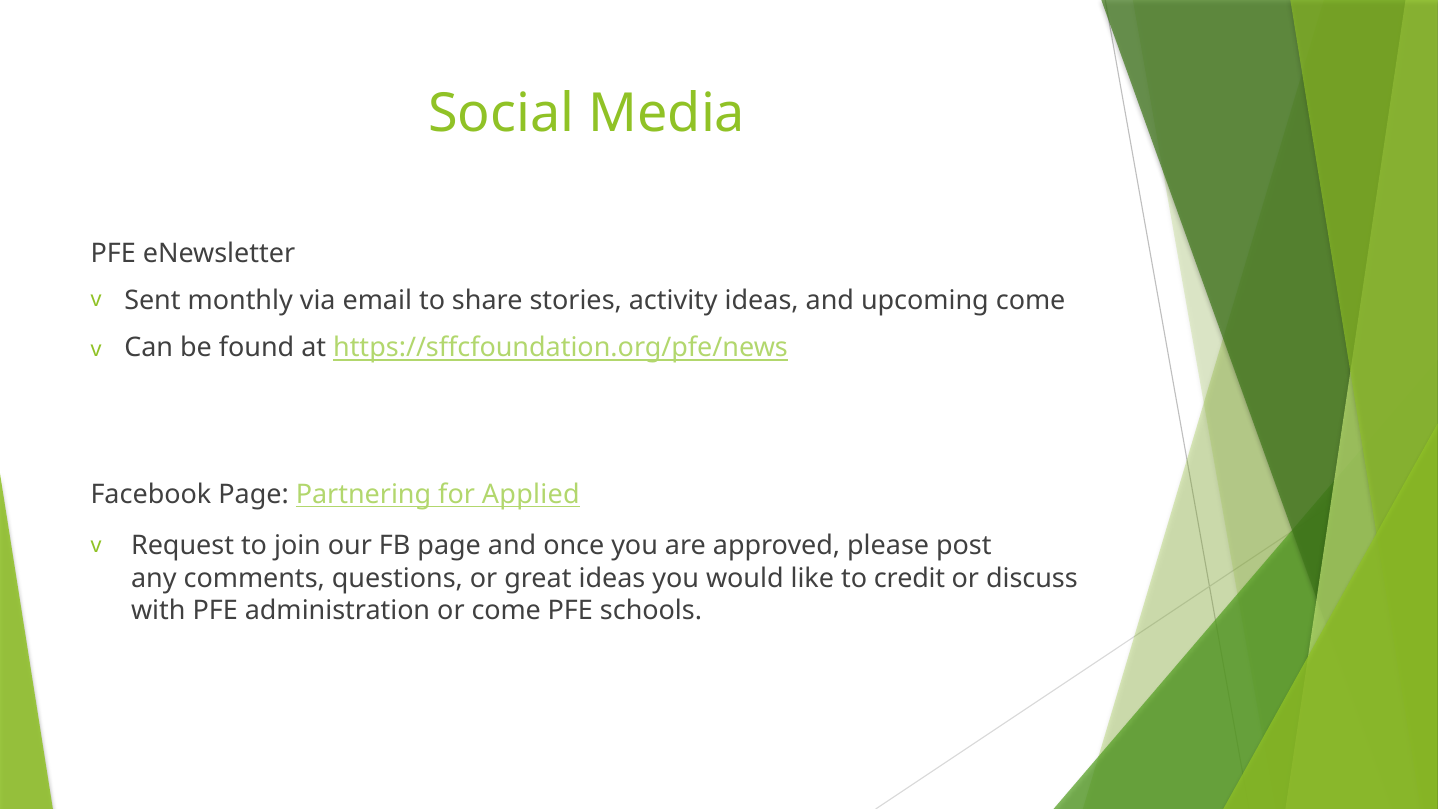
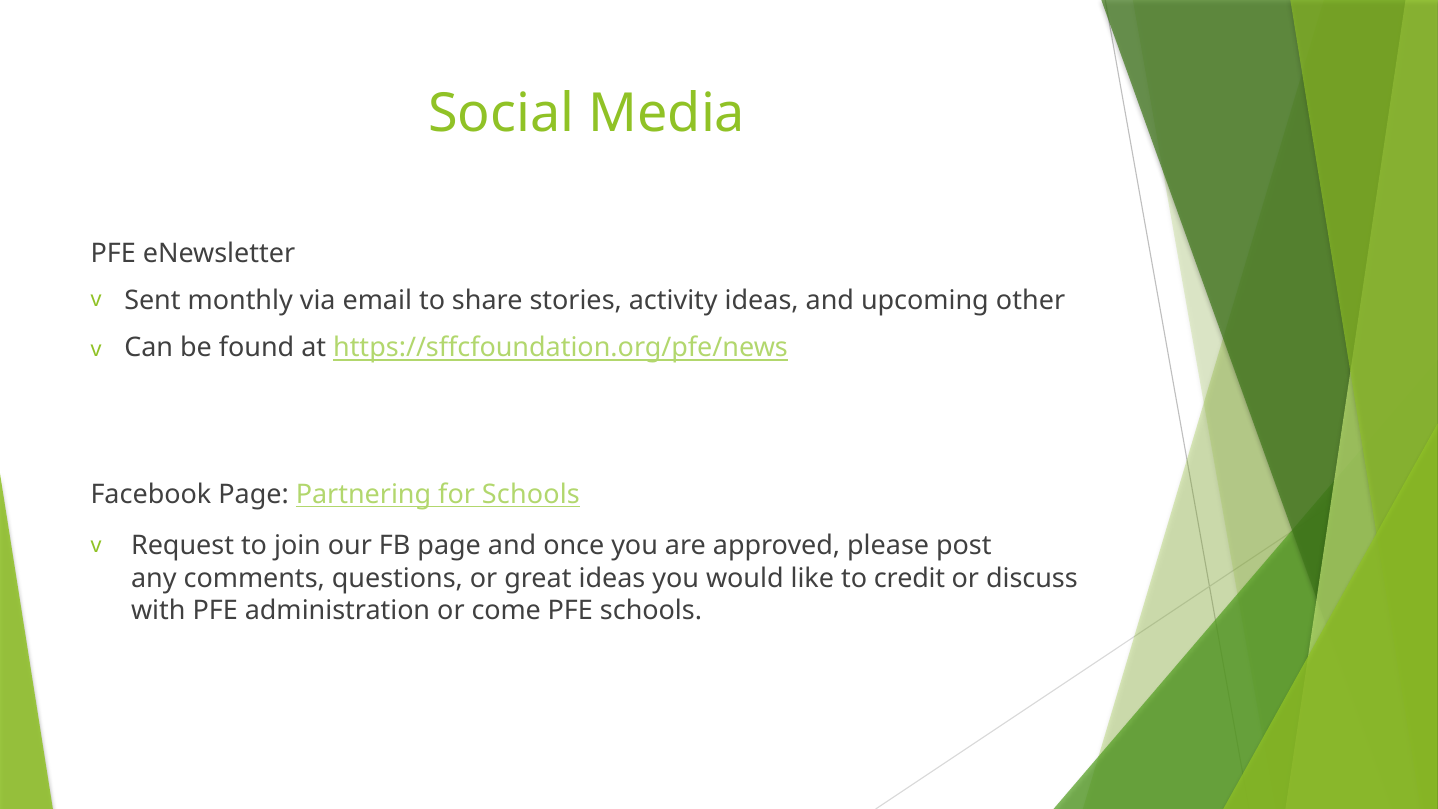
upcoming come: come -> other
for Applied: Applied -> Schools
